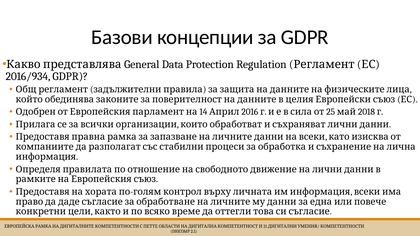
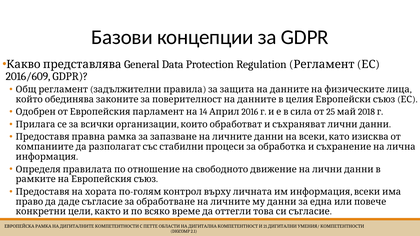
2016/934: 2016/934 -> 2016/609
